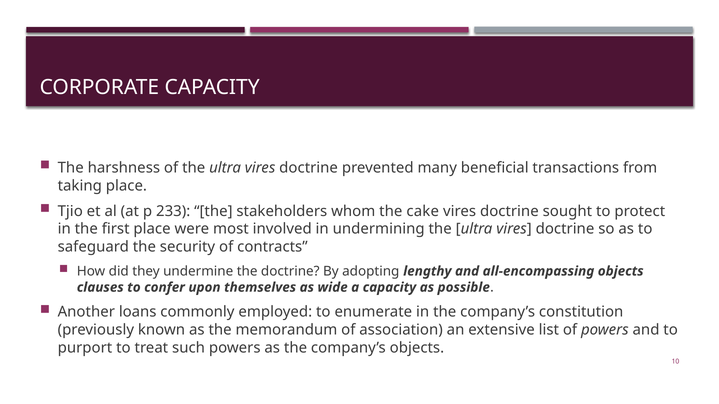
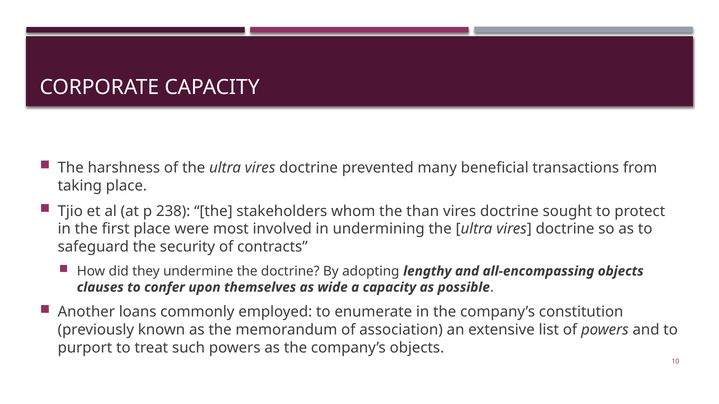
233: 233 -> 238
cake: cake -> than
